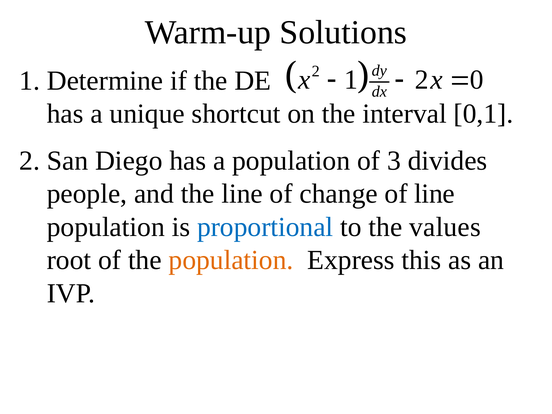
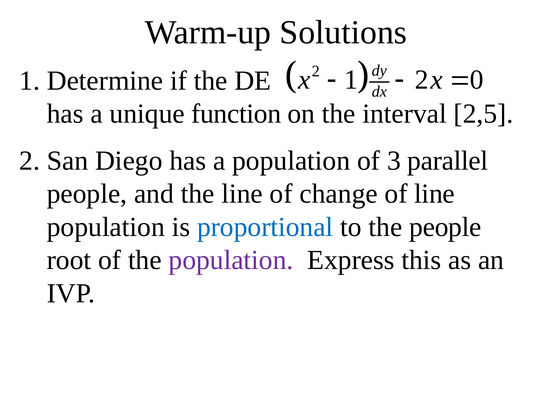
shortcut: shortcut -> function
0,1: 0,1 -> 2,5
divides: divides -> parallel
the values: values -> people
population at (231, 260) colour: orange -> purple
